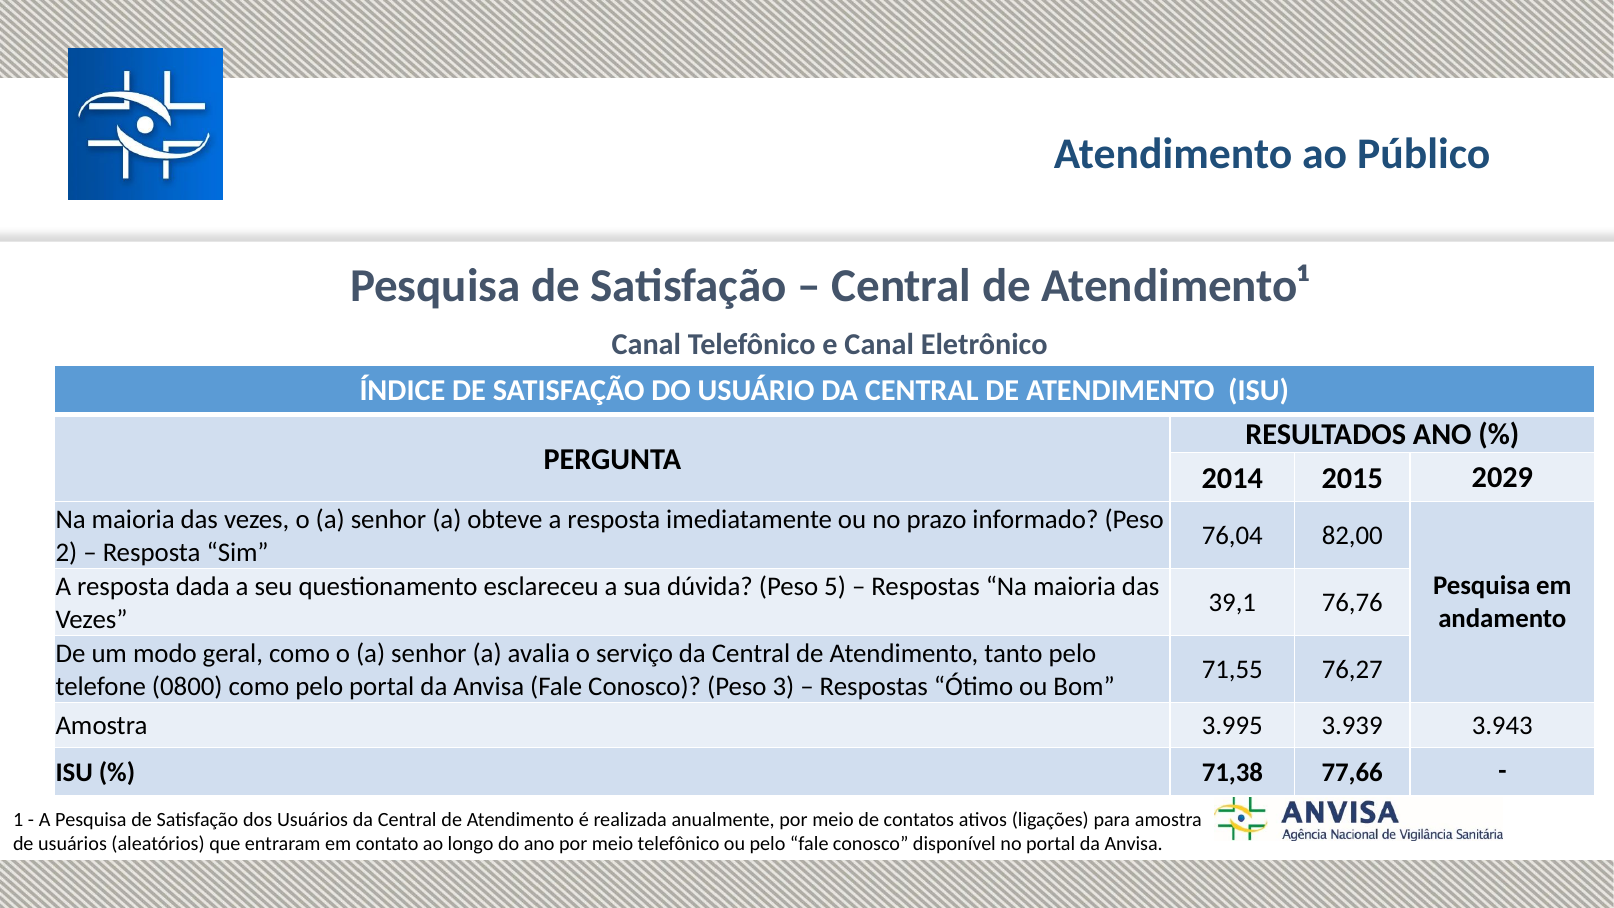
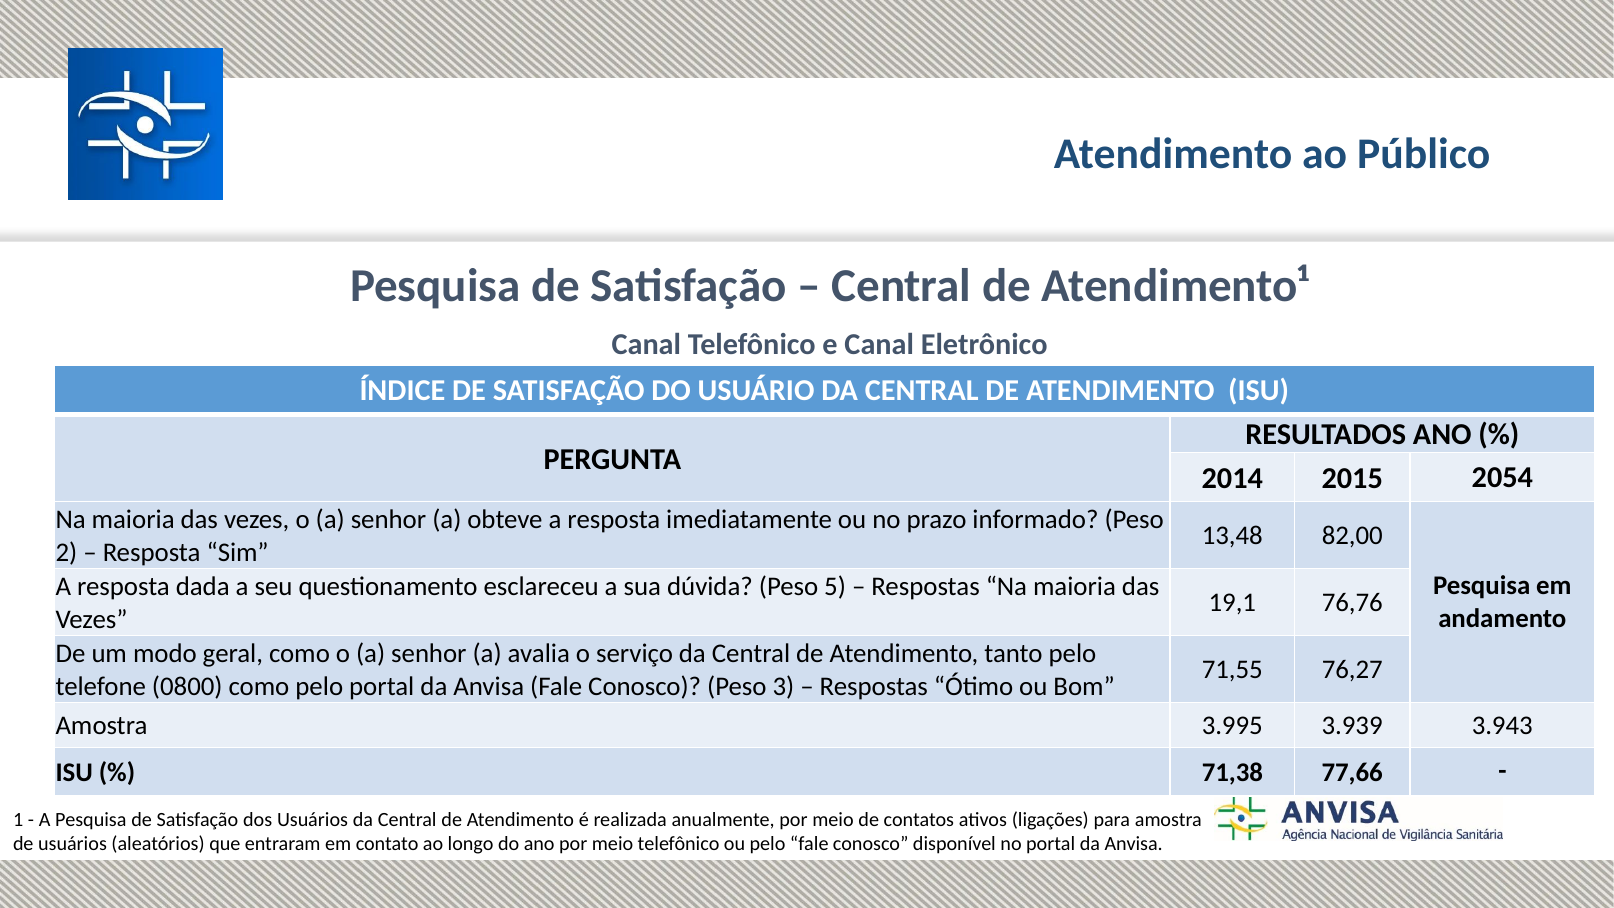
2029: 2029 -> 2054
76,04: 76,04 -> 13,48
39,1: 39,1 -> 19,1
